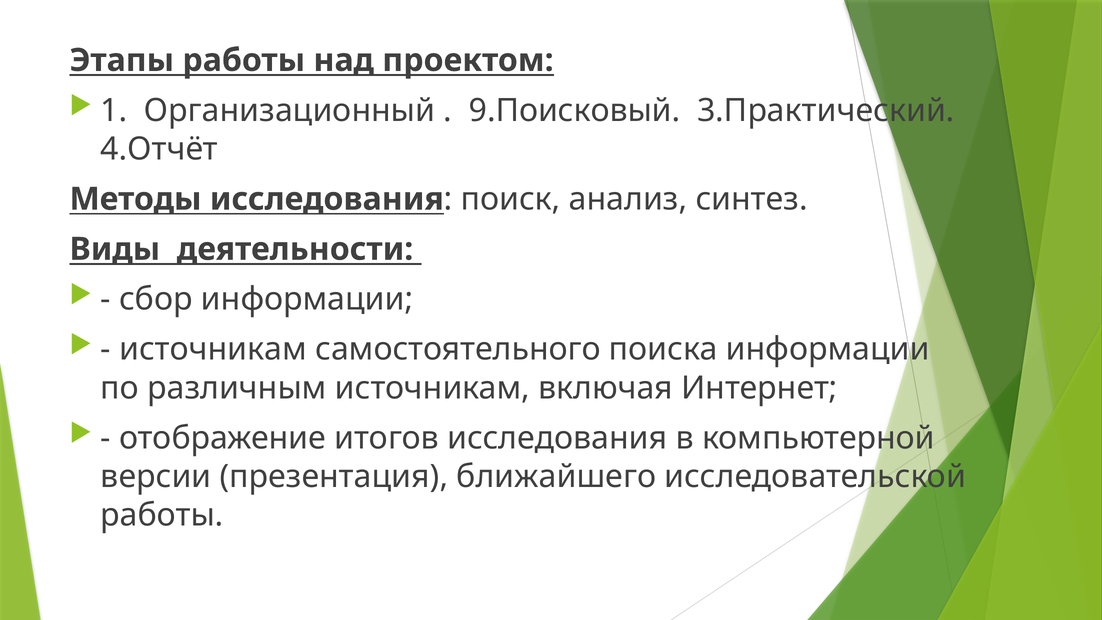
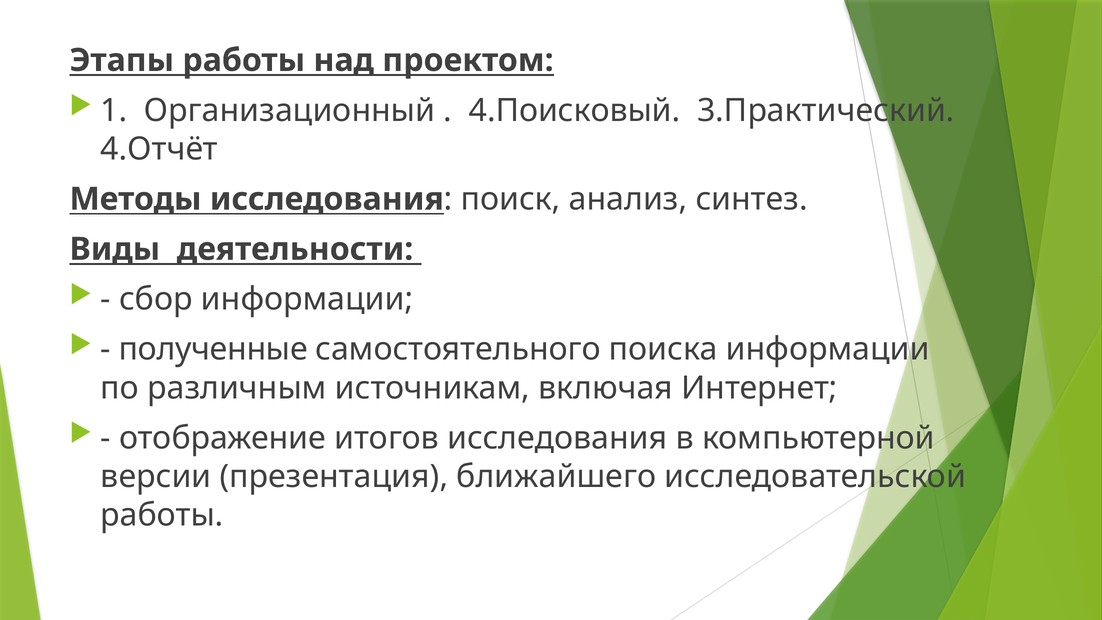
9.Поисковый: 9.Поисковый -> 4.Поисковый
источникам at (213, 349): источникам -> полученные
